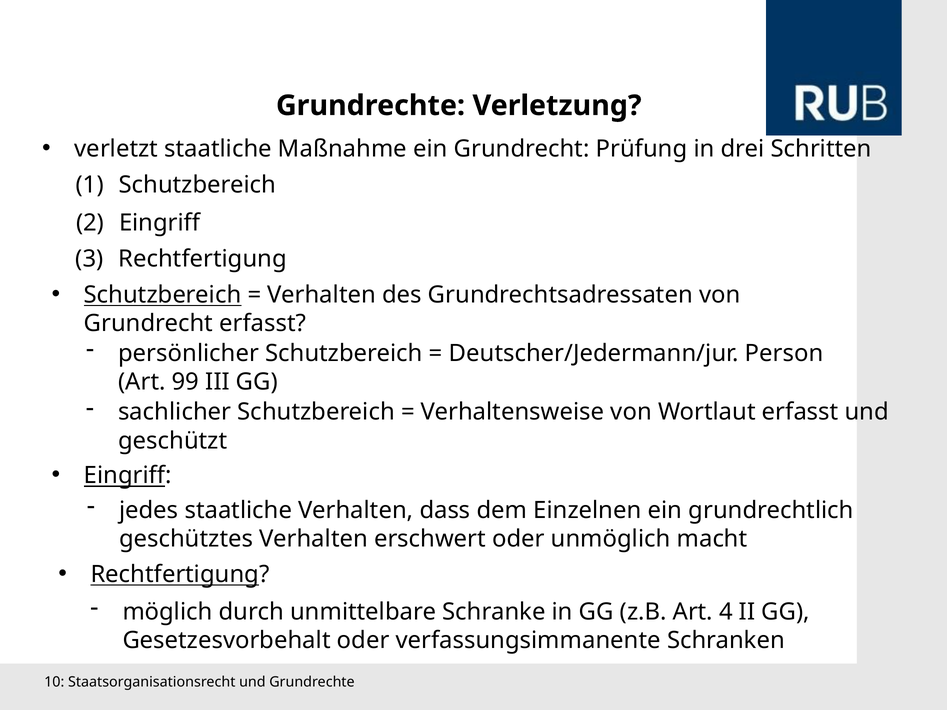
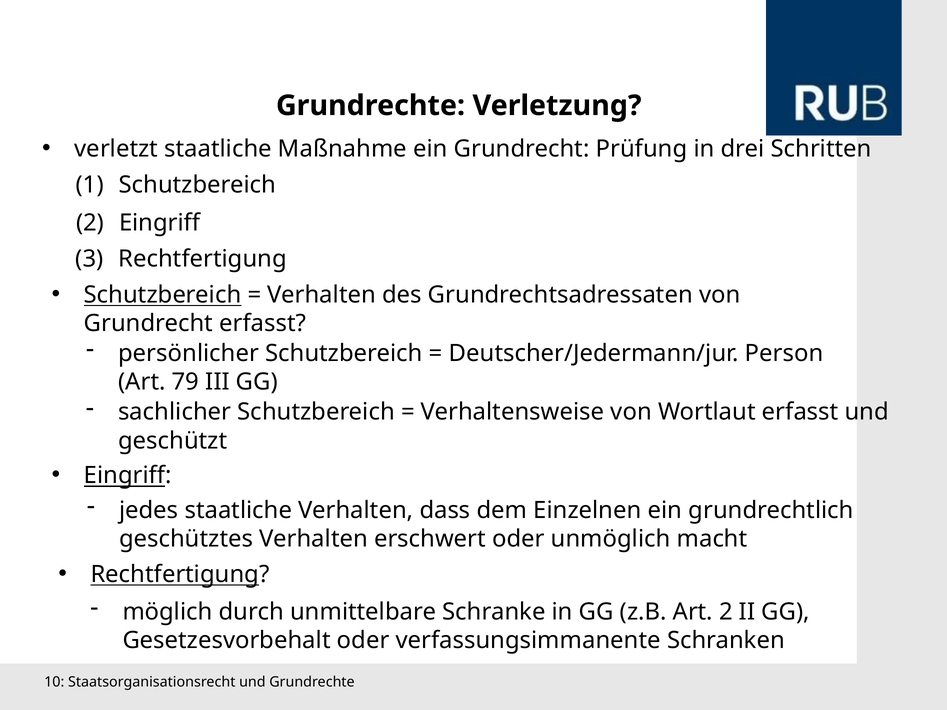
99: 99 -> 79
Art 4: 4 -> 2
